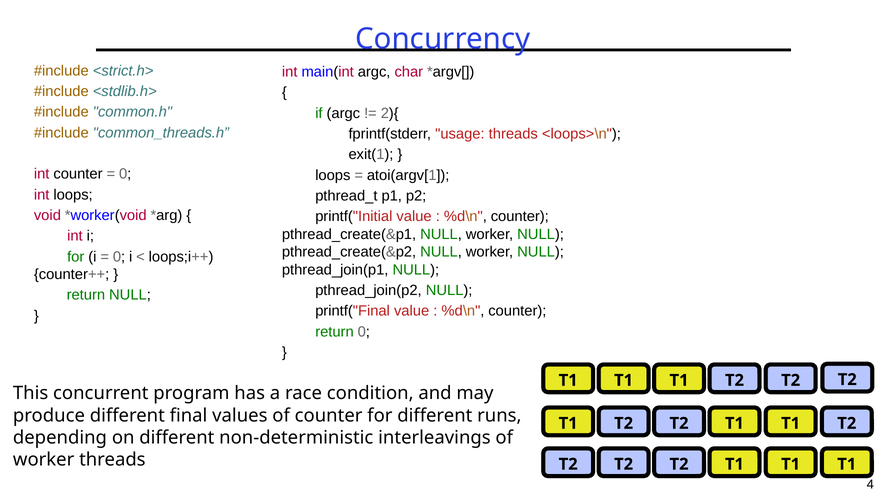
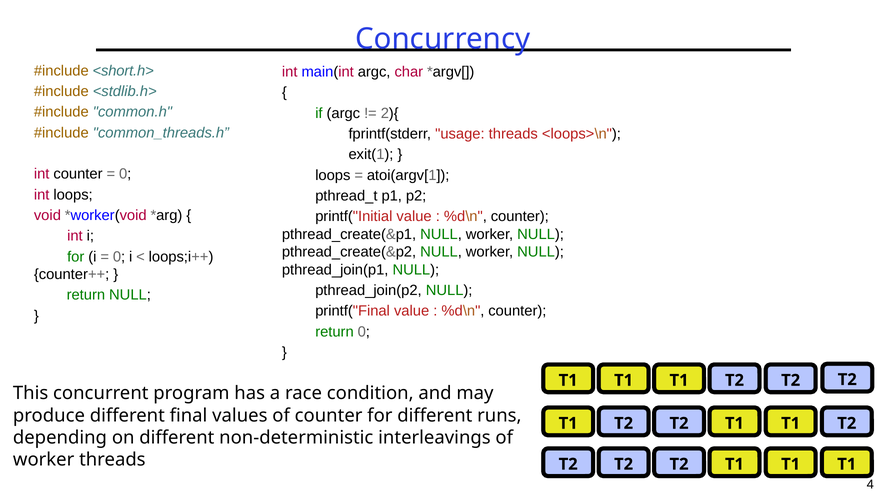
<strict.h>: <strict.h> -> <short.h>
